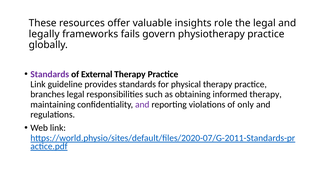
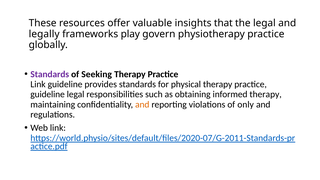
role: role -> that
fails: fails -> play
External: External -> Seeking
branches at (48, 94): branches -> guideline
and at (142, 104) colour: purple -> orange
